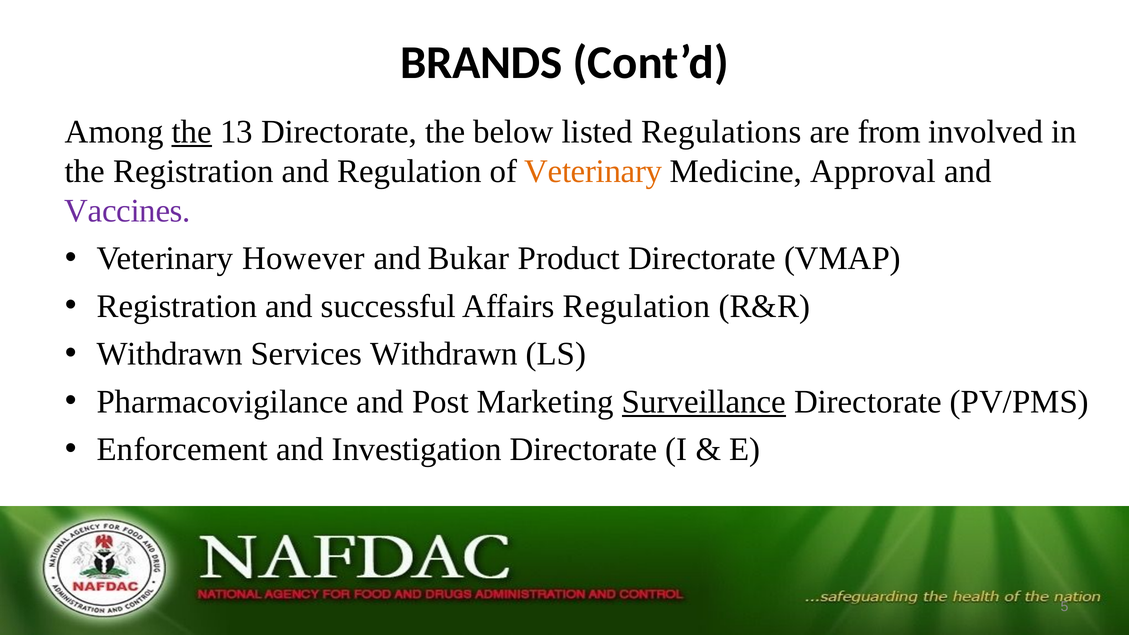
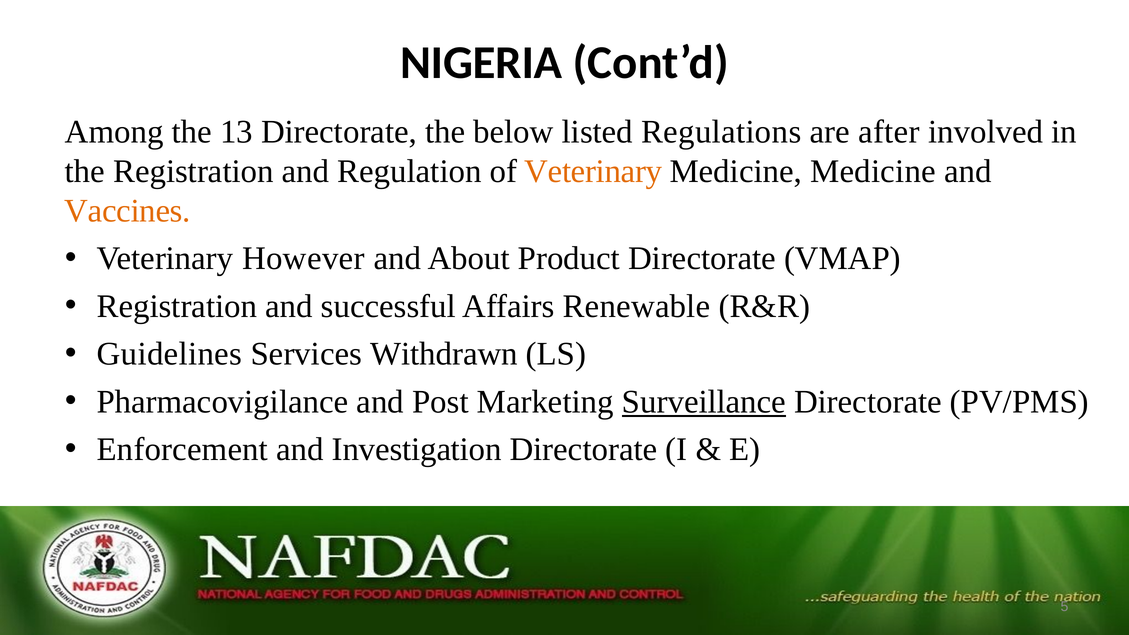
BRANDS: BRANDS -> NIGERIA
the at (192, 132) underline: present -> none
from: from -> after
Medicine Approval: Approval -> Medicine
Vaccines colour: purple -> orange
Bukar: Bukar -> About
Affairs Regulation: Regulation -> Renewable
Withdrawn at (170, 354): Withdrawn -> Guidelines
